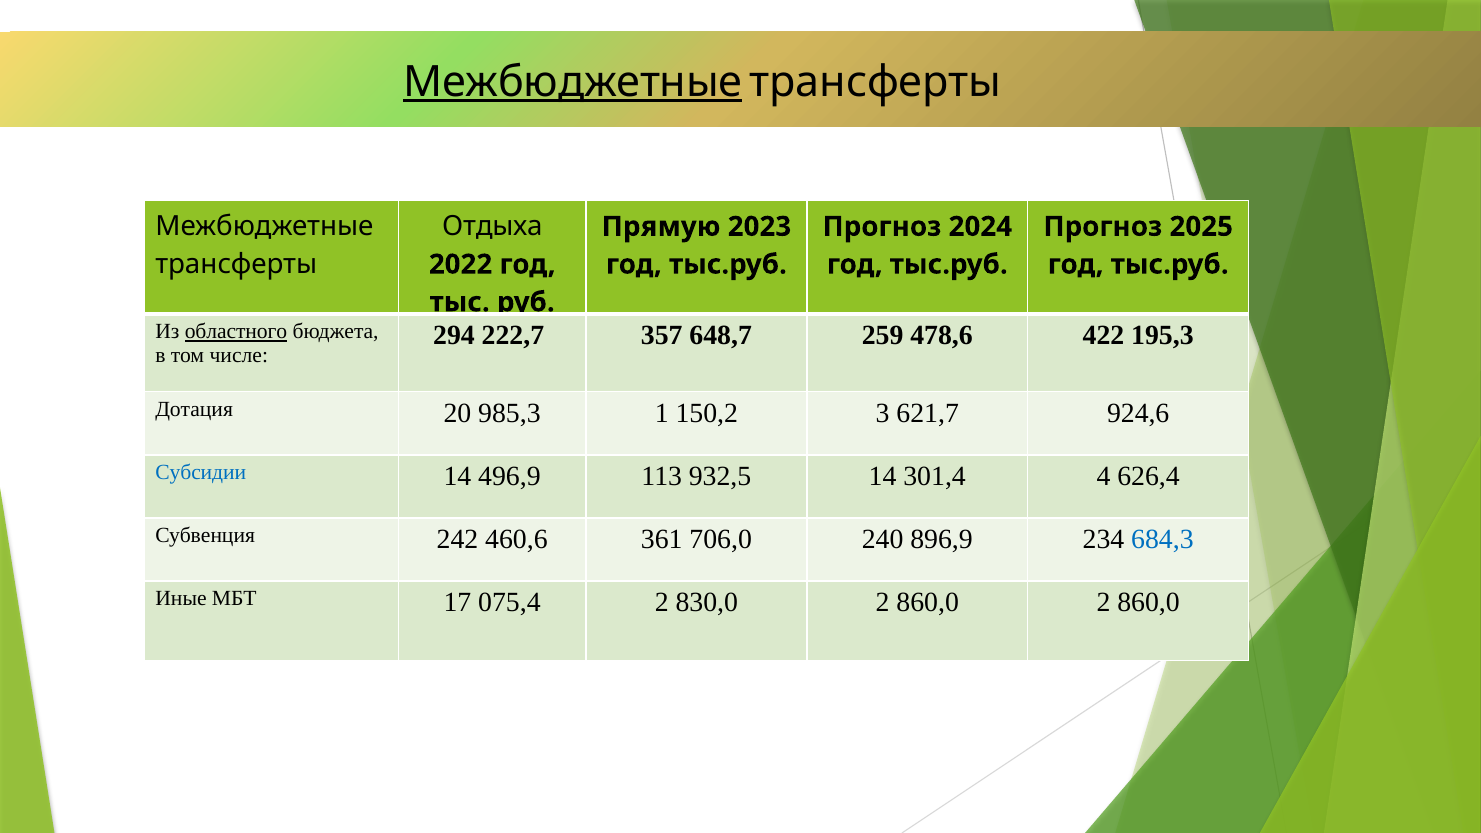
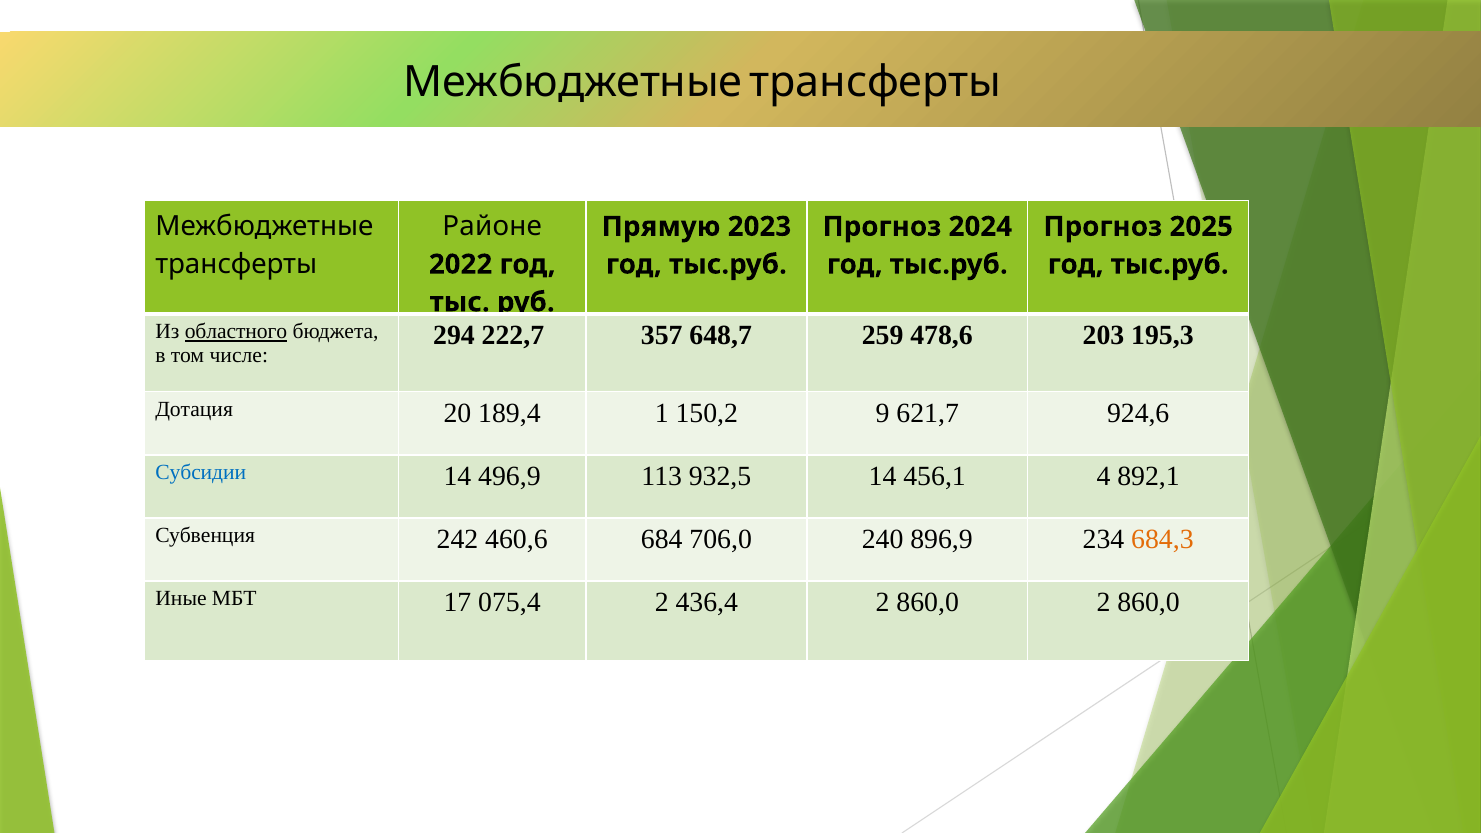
Межбюджетные at (573, 82) underline: present -> none
Отдыха: Отдыха -> Районе
422: 422 -> 203
985,3: 985,3 -> 189,4
3: 3 -> 9
301,4: 301,4 -> 456,1
626,4: 626,4 -> 892,1
361: 361 -> 684
684,3 colour: blue -> orange
830,0: 830,0 -> 436,4
